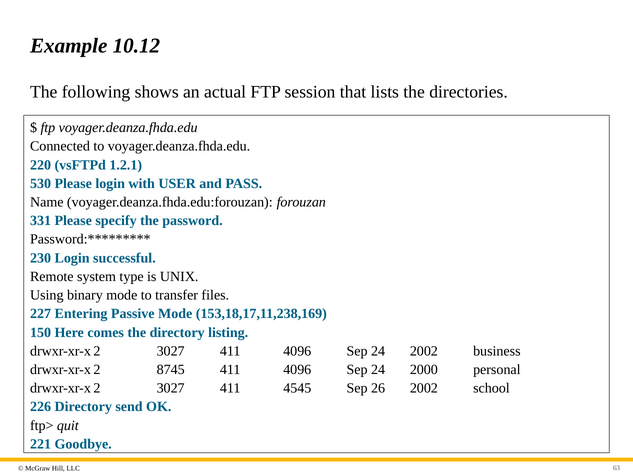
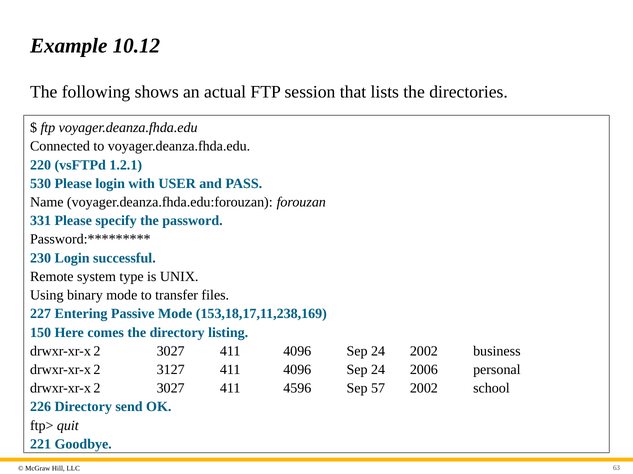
8745: 8745 -> 3127
2000: 2000 -> 2006
4545: 4545 -> 4596
26: 26 -> 57
